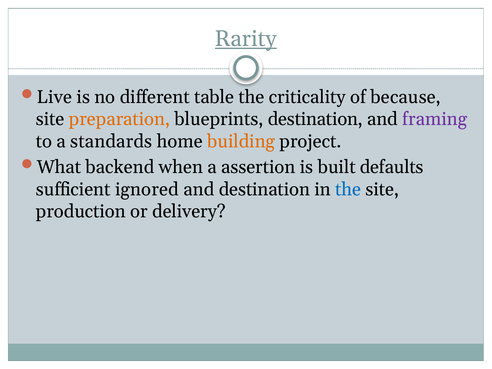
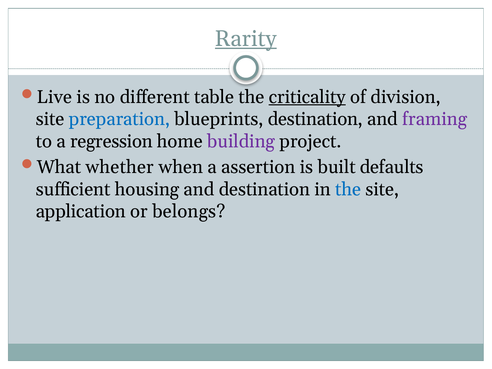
criticality underline: none -> present
because: because -> division
preparation colour: orange -> blue
standards: standards -> regression
building colour: orange -> purple
backend: backend -> whether
ignored: ignored -> housing
production: production -> application
delivery: delivery -> belongs
